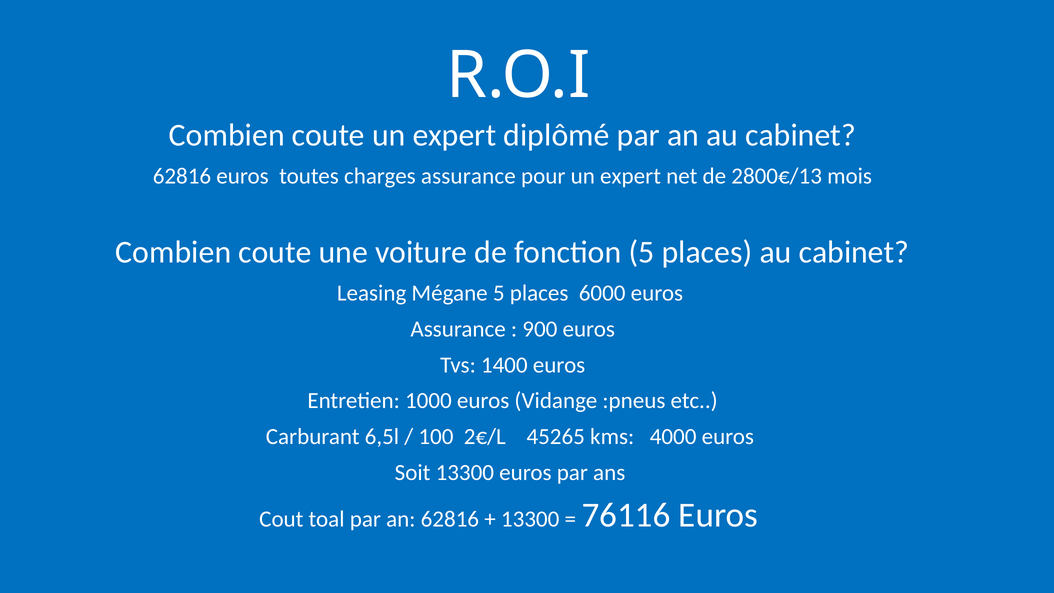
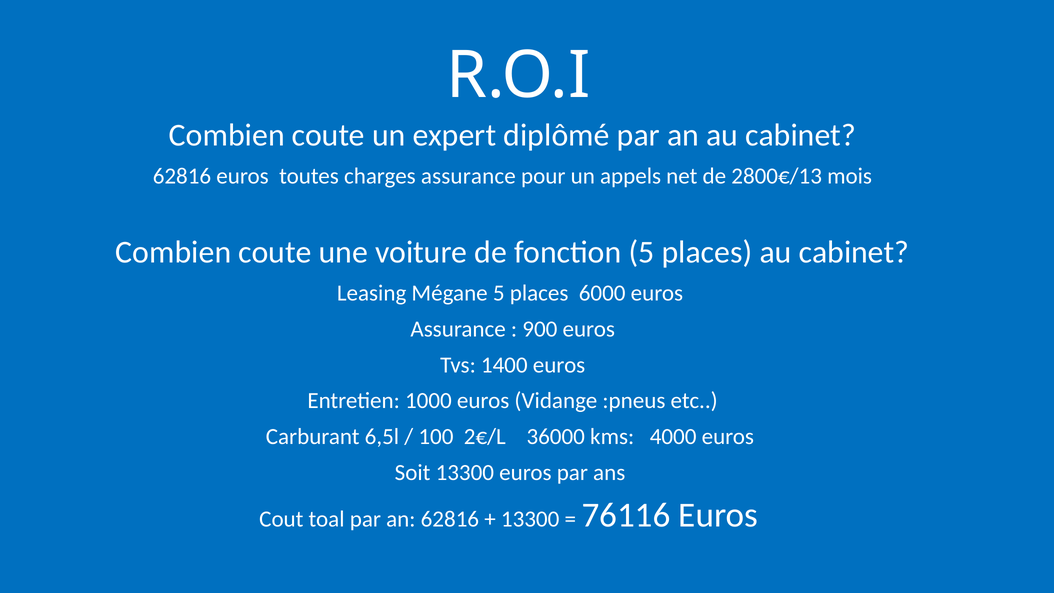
pour un expert: expert -> appels
45265: 45265 -> 36000
